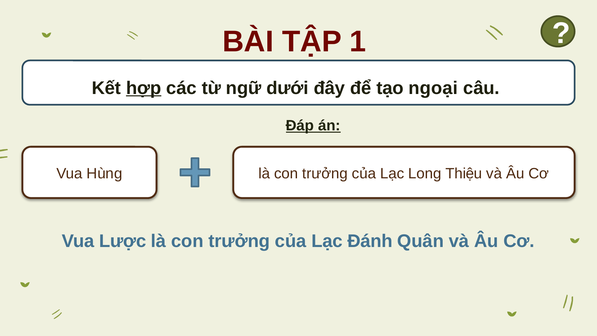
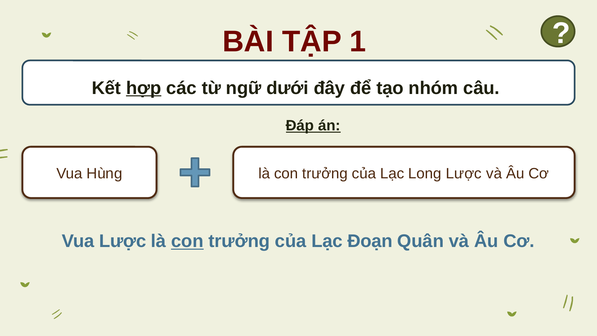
ngoại: ngoại -> nhóm
Long Thiệu: Thiệu -> Lược
con at (187, 241) underline: none -> present
Đánh: Đánh -> Đoạn
